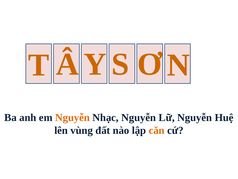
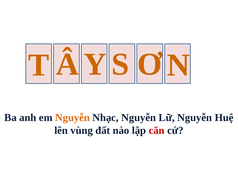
căn colour: orange -> red
